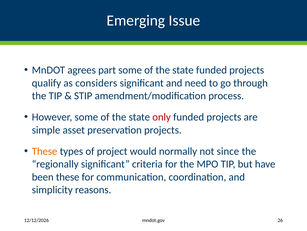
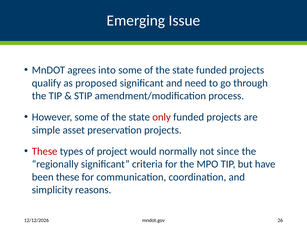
part: part -> into
considers: considers -> proposed
These at (45, 151) colour: orange -> red
